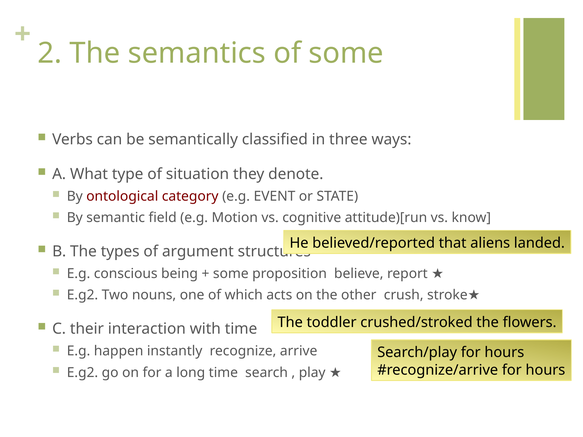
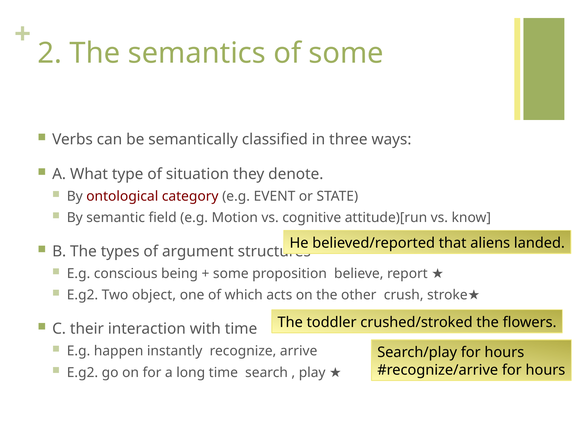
nouns: nouns -> object
